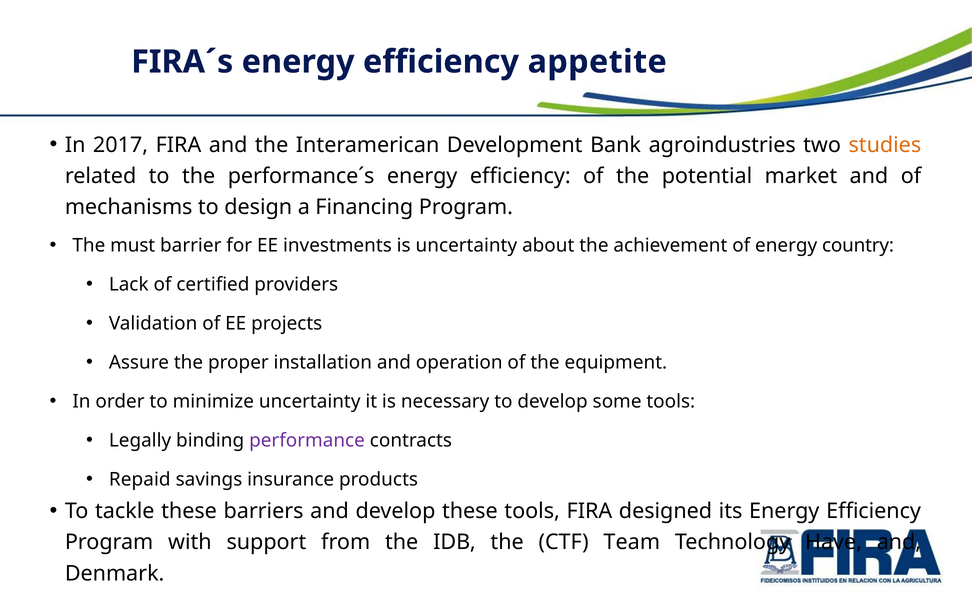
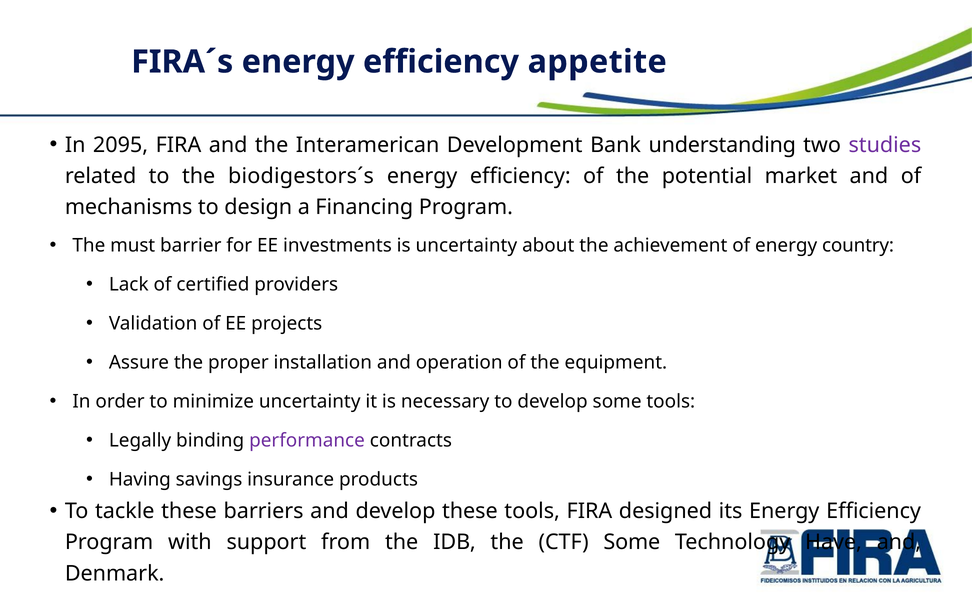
2017: 2017 -> 2095
agroindustries: agroindustries -> understanding
studies colour: orange -> purple
performance´s: performance´s -> biodigestors´s
Repaid: Repaid -> Having
CTF Team: Team -> Some
